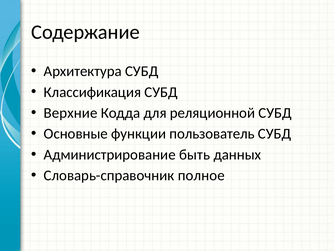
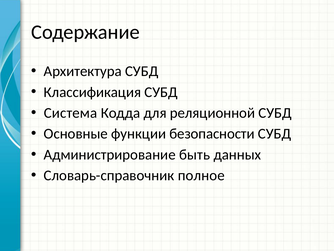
Верхние: Верхние -> Система
пользователь: пользователь -> безопасности
